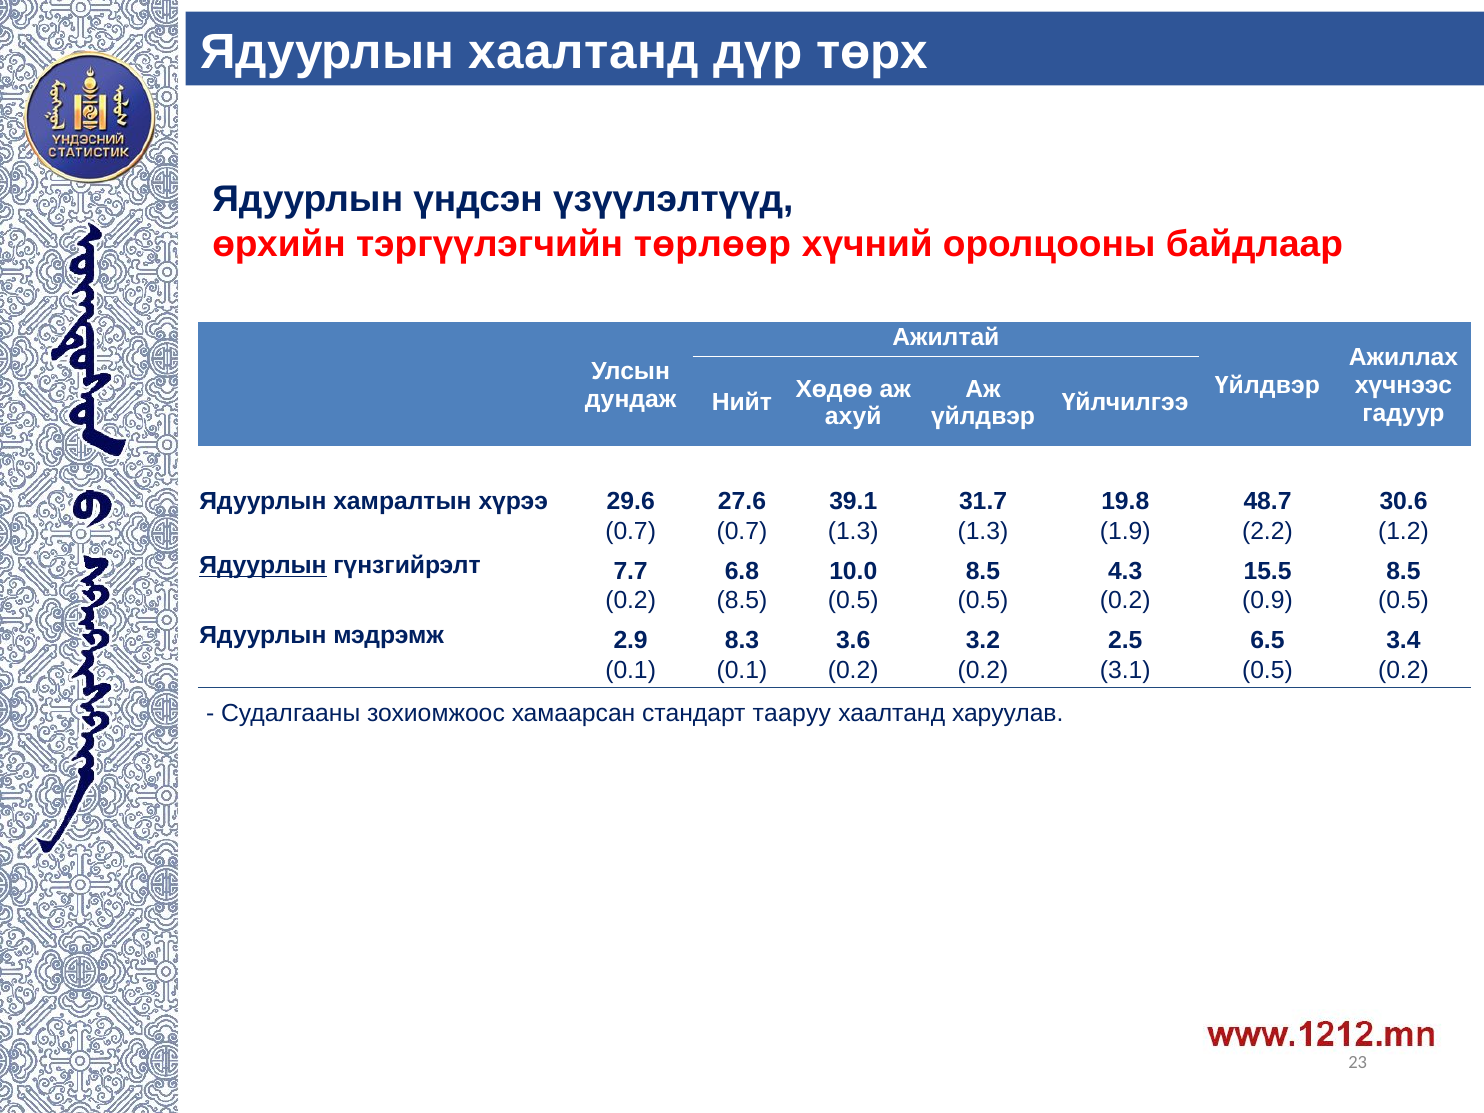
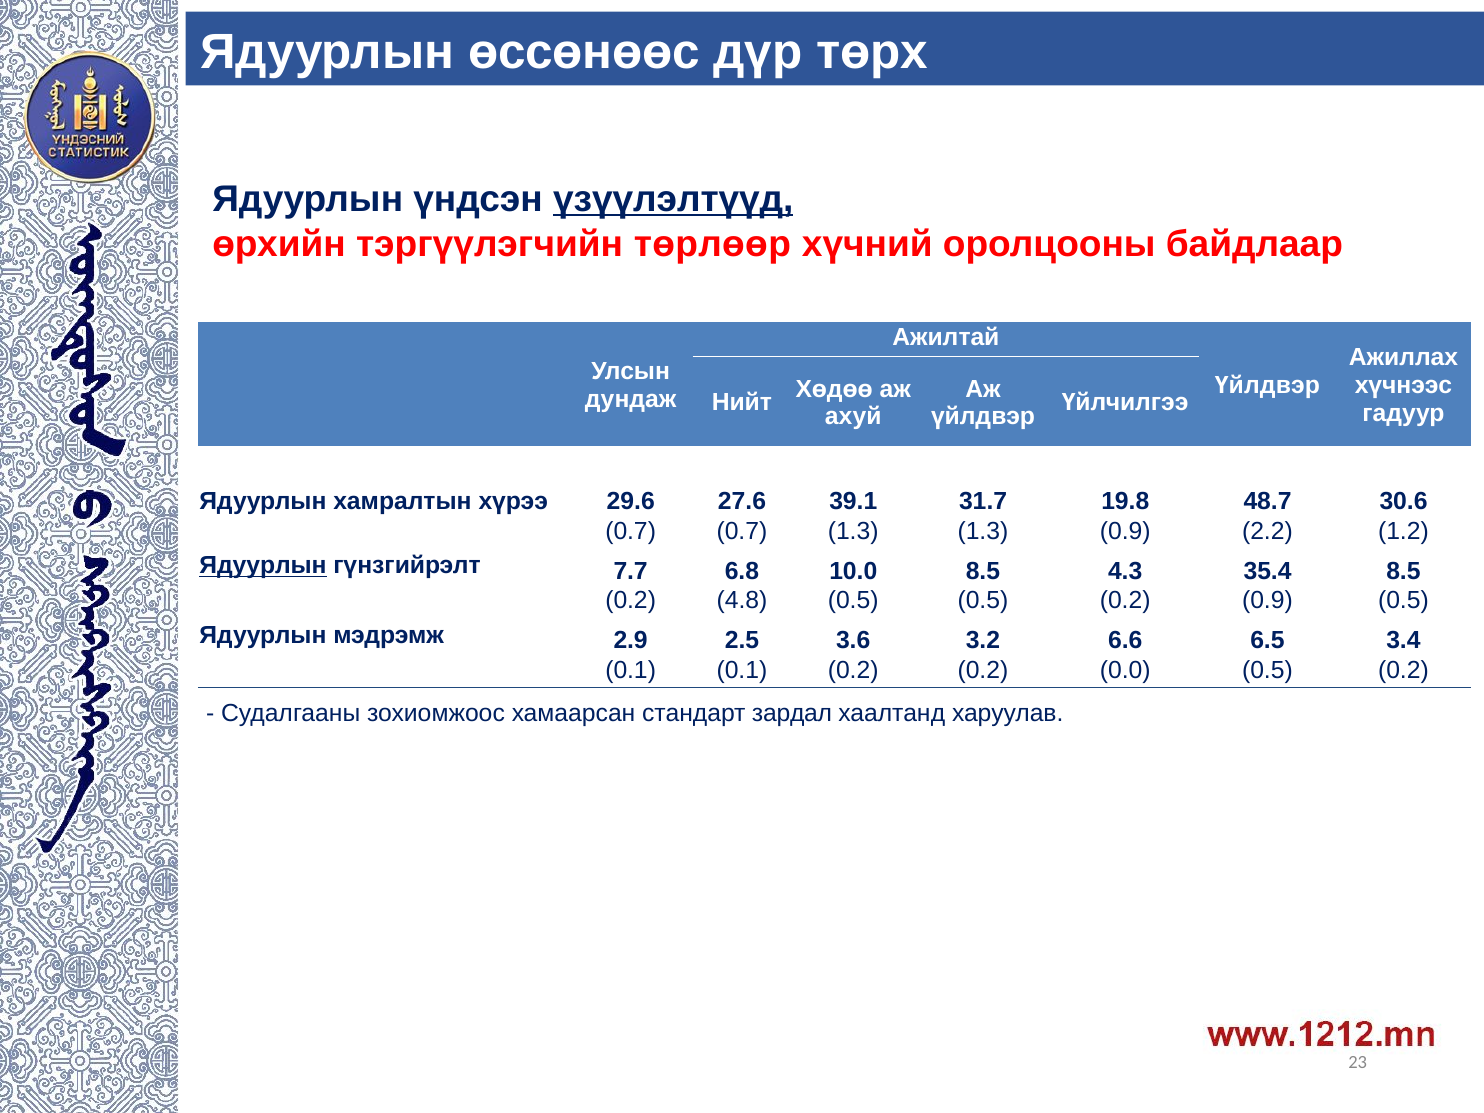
Ядуурлын хаалтанд: хаалтанд -> өссөнөөс
үзүүлэлтүүд underline: none -> present
1.3 1.9: 1.9 -> 0.9
15.5: 15.5 -> 35.4
0.2 8.5: 8.5 -> 4.8
8.3: 8.3 -> 2.5
2.5: 2.5 -> 6.6
3.1: 3.1 -> 0.0
тааруу: тааруу -> зардал
